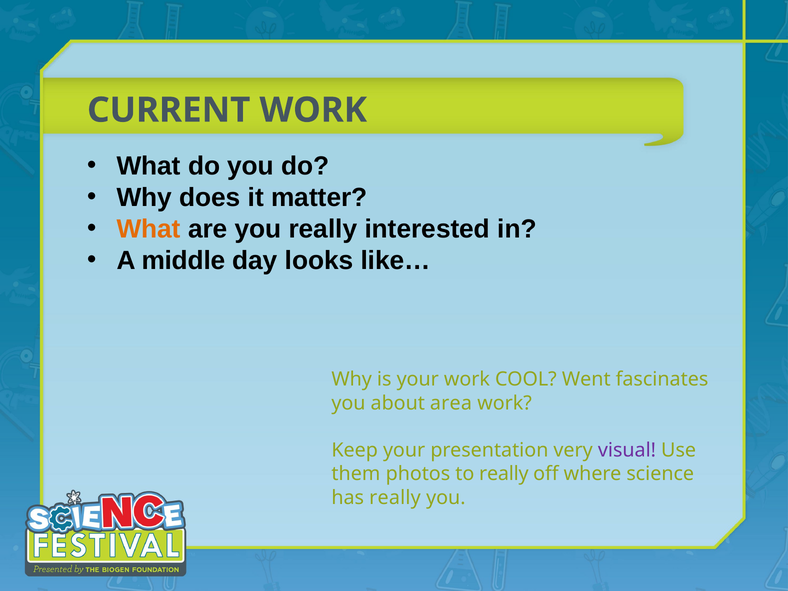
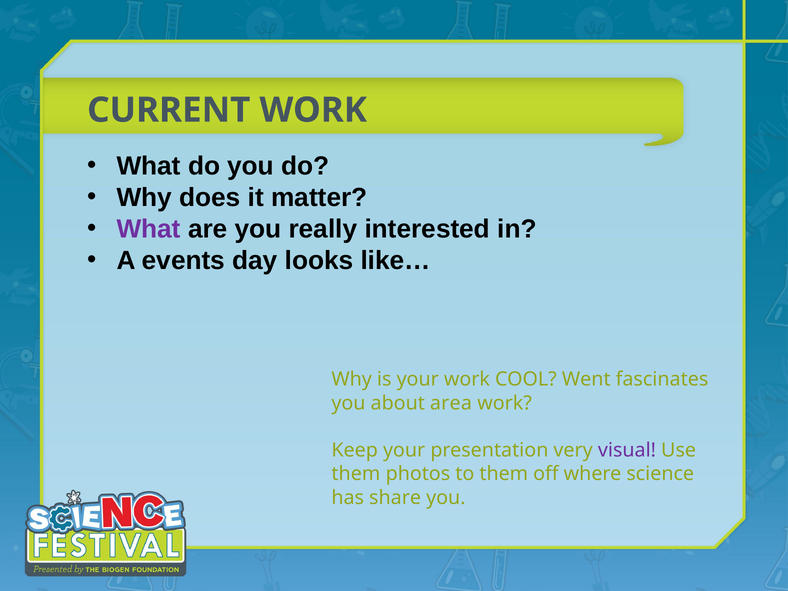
What at (149, 229) colour: orange -> purple
middle: middle -> events
to really: really -> them
has really: really -> share
